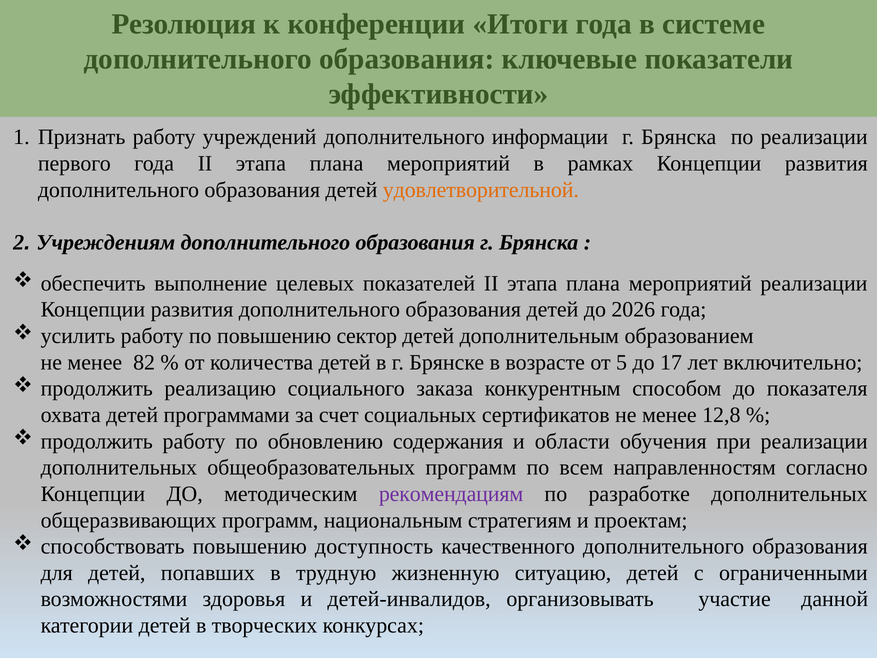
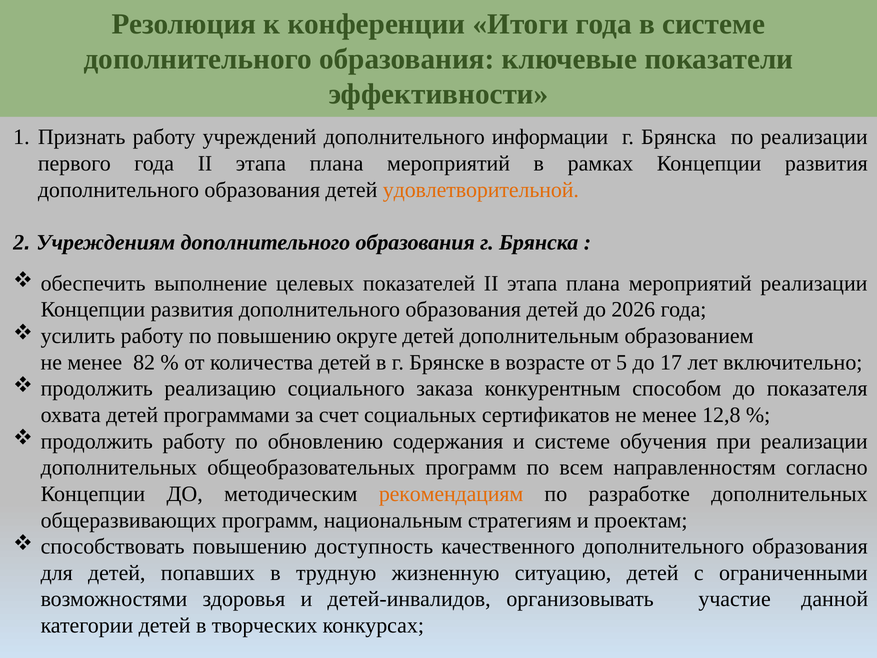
сектор: сектор -> округе
и области: области -> системе
рекомендациям colour: purple -> orange
